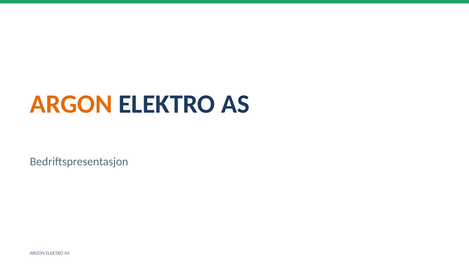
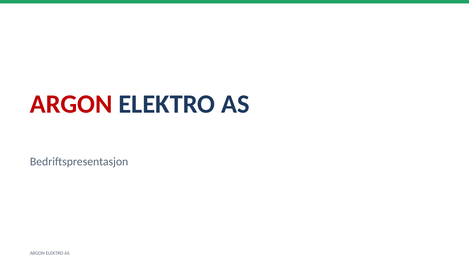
ARGON at (71, 104) colour: orange -> red
